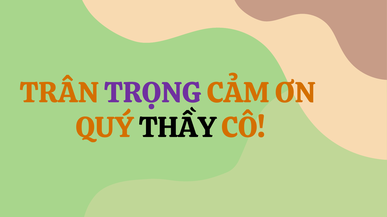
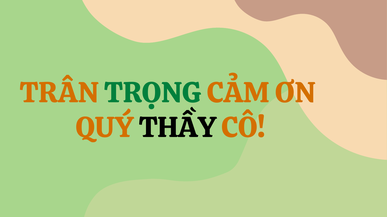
TRỌNG colour: purple -> green
